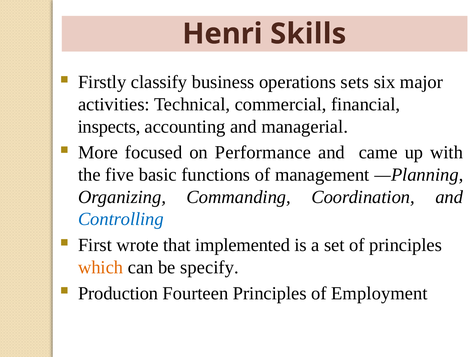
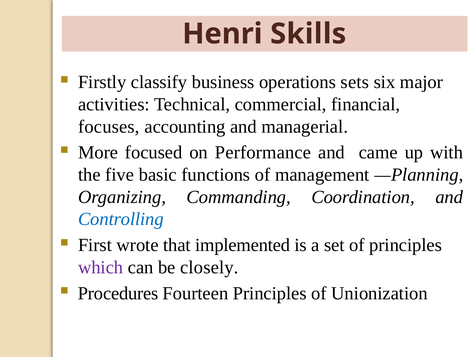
inspects: inspects -> focuses
which colour: orange -> purple
specify: specify -> closely
Production: Production -> Procedures
Employment: Employment -> Unionization
